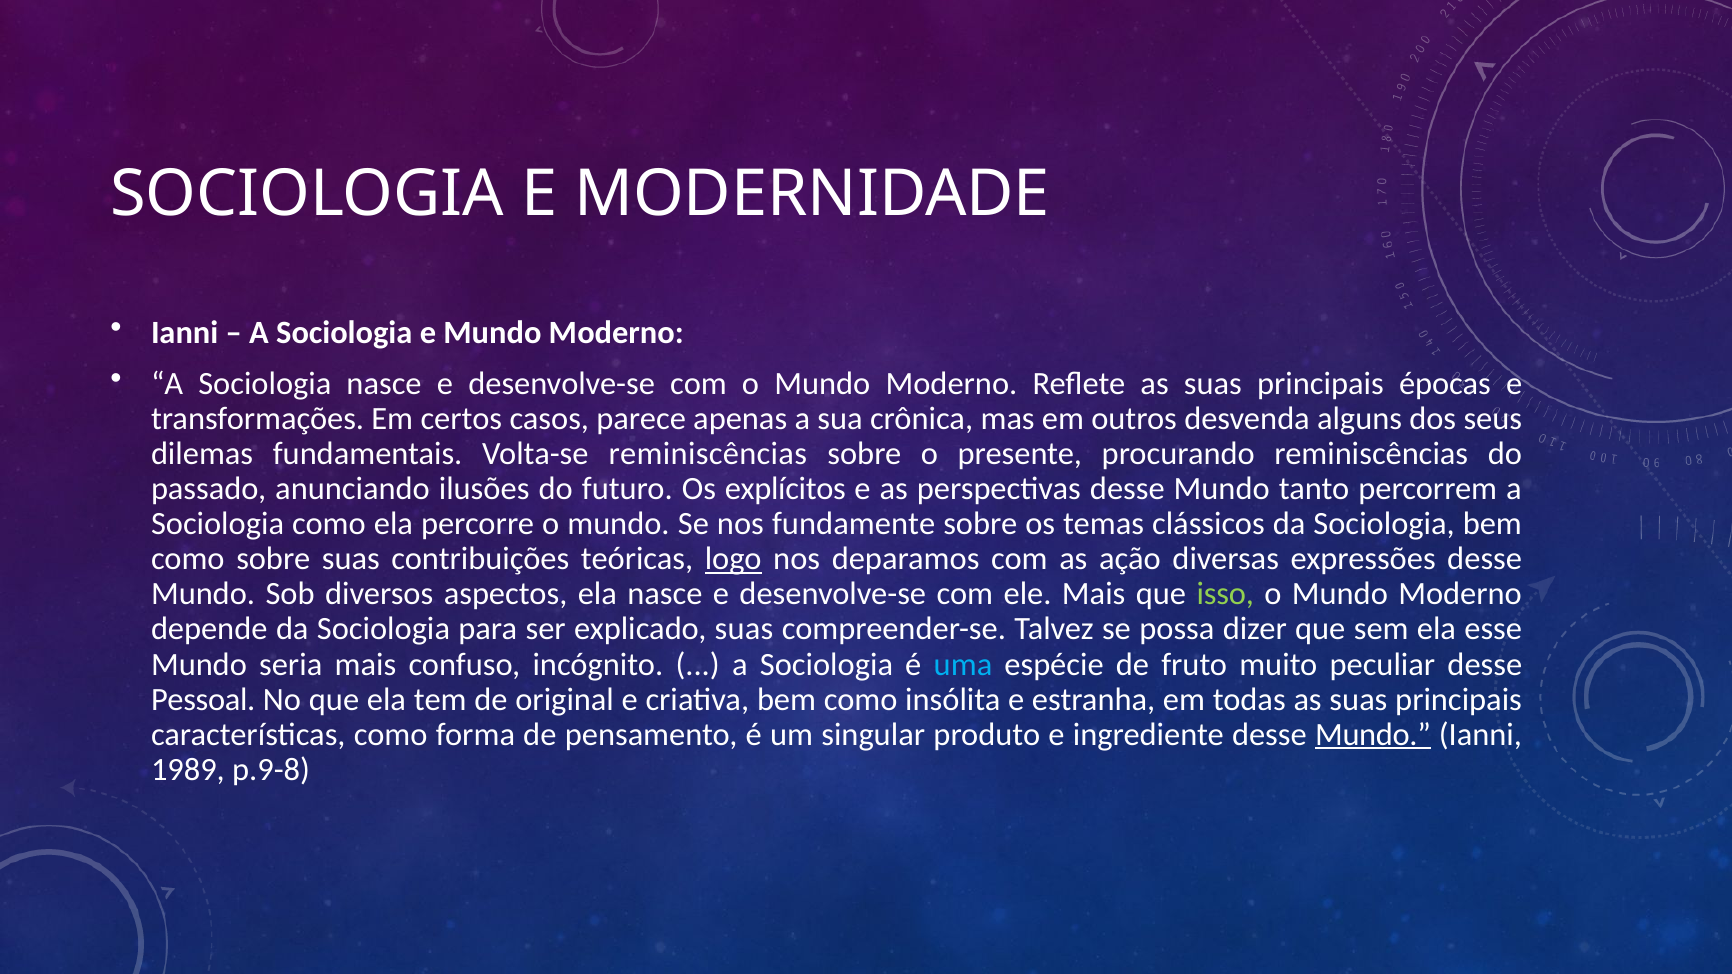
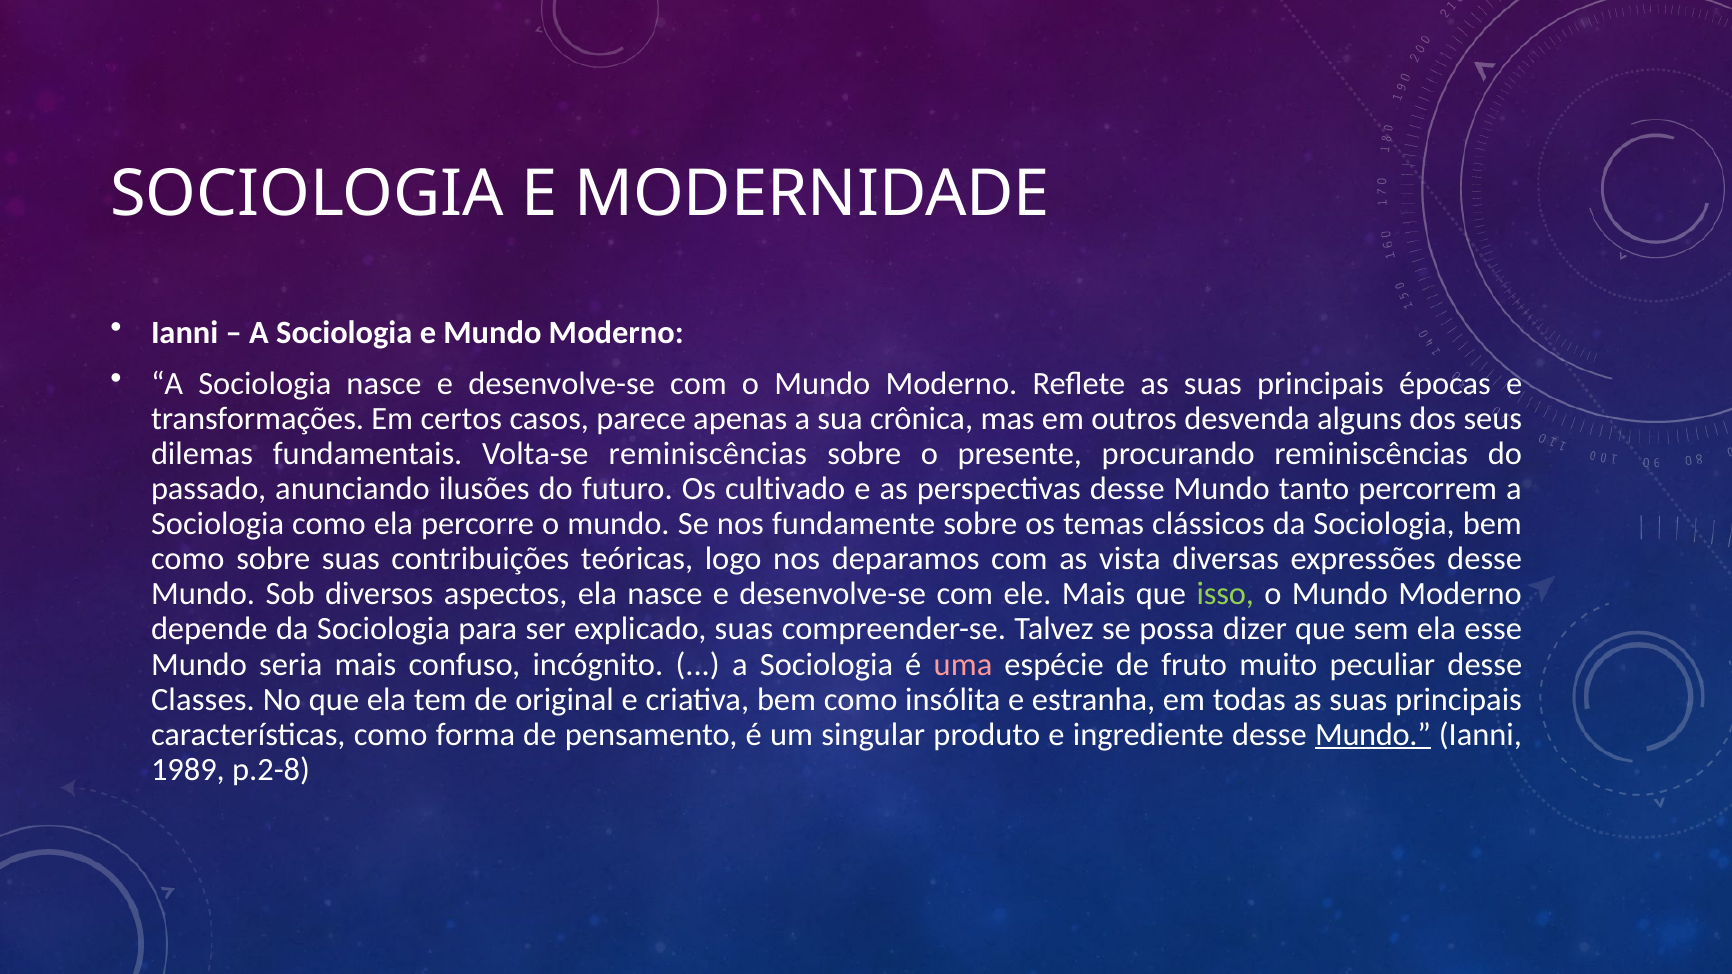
explícitos: explícitos -> cultivado
logo underline: present -> none
ação: ação -> vista
uma colour: light blue -> pink
Pessoal: Pessoal -> Classes
p.9-8: p.9-8 -> p.2-8
